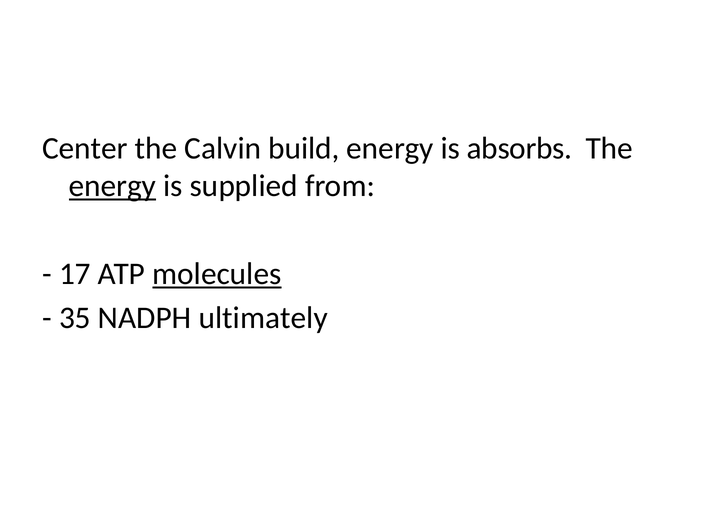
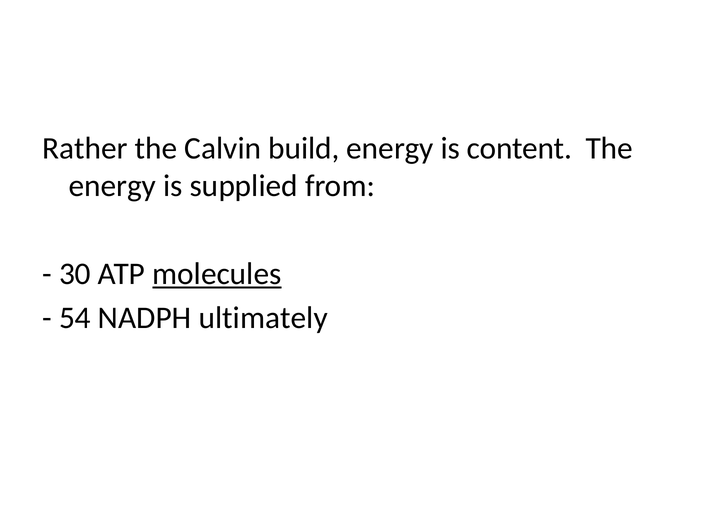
Center: Center -> Rather
absorbs: absorbs -> content
energy at (112, 186) underline: present -> none
17: 17 -> 30
35: 35 -> 54
